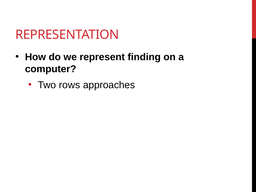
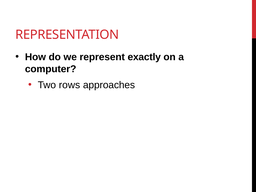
finding: finding -> exactly
